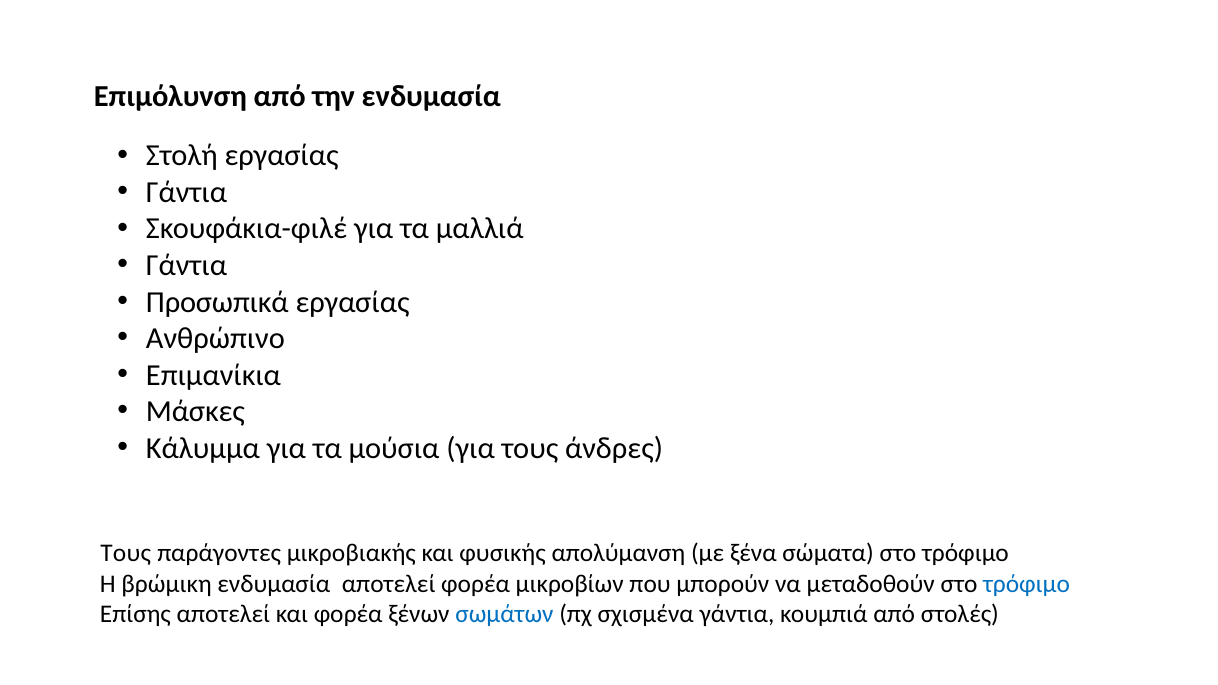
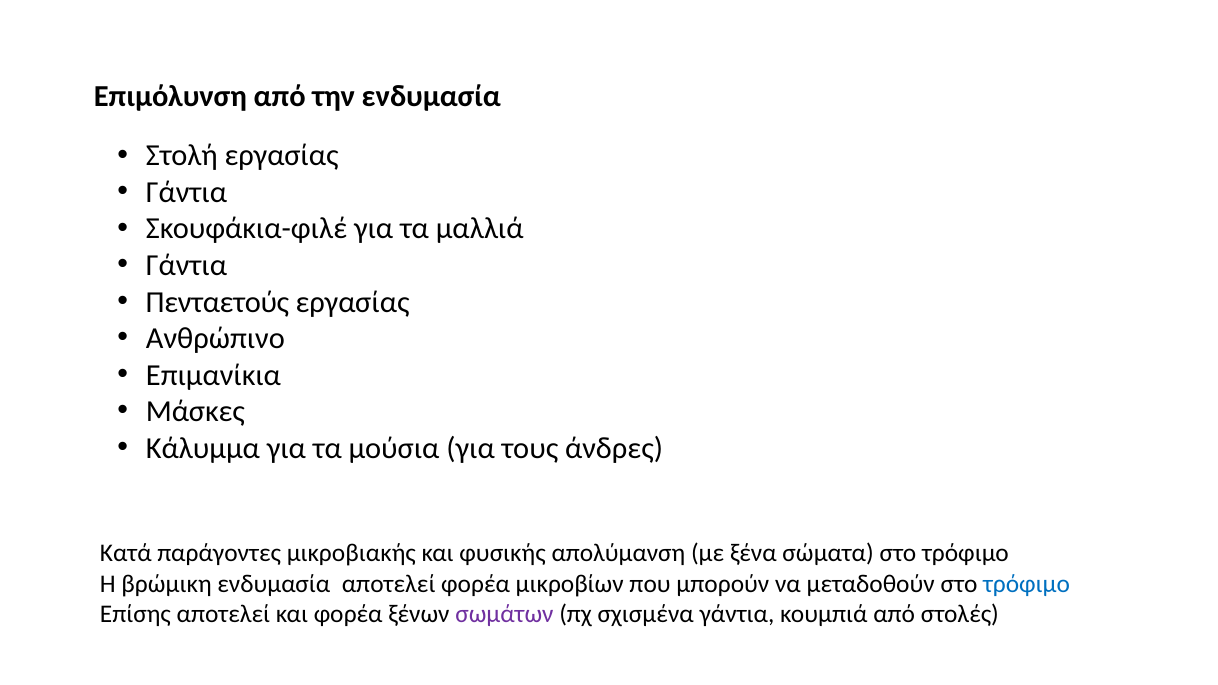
Προσωπικά: Προσωπικά -> Πενταετούς
Τους at (126, 554): Τους -> Κατά
σωμάτων colour: blue -> purple
